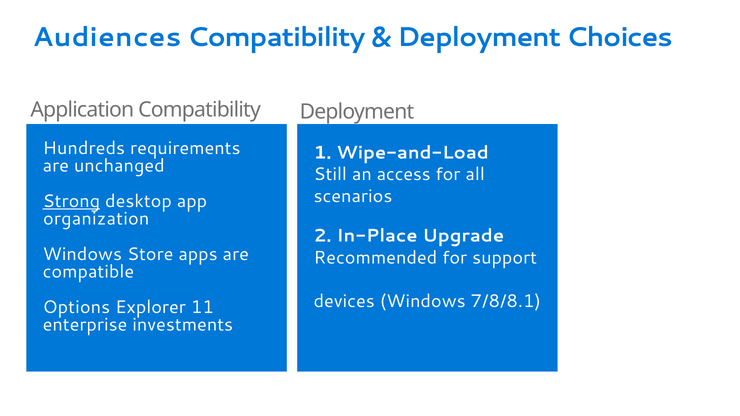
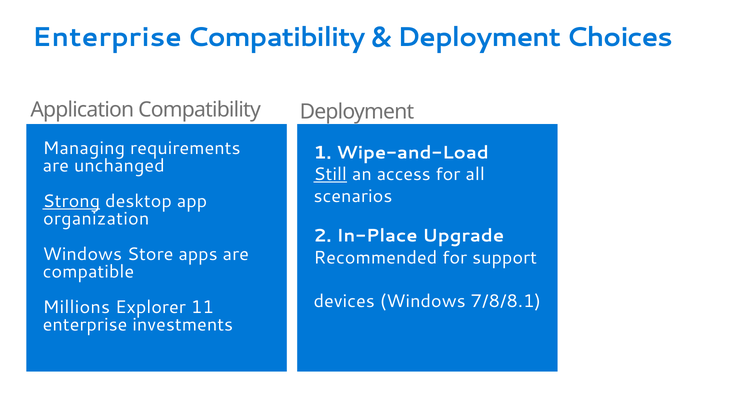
Audiences at (107, 38): Audiences -> Enterprise
Hundreds: Hundreds -> Managing
Still underline: none -> present
Options: Options -> Millions
